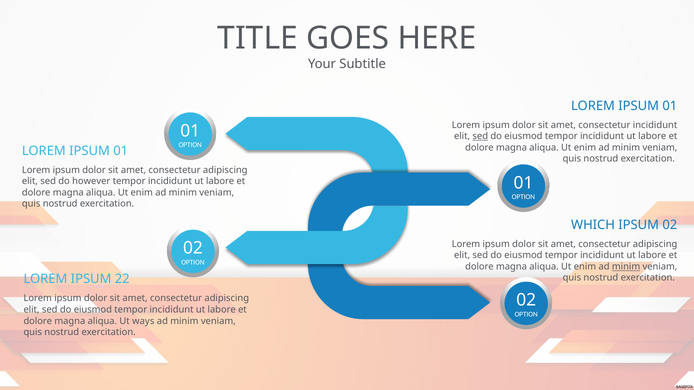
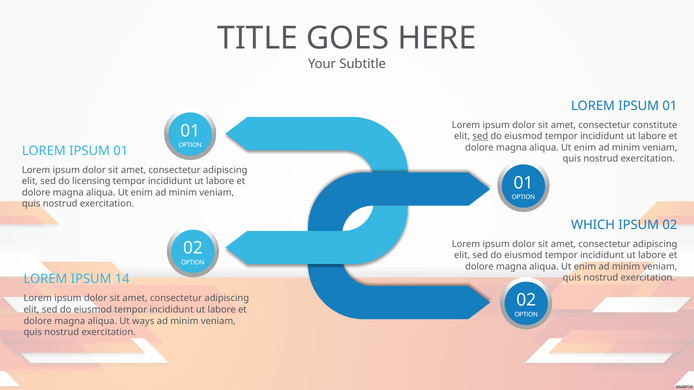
consectetur incididunt: incididunt -> constitute
however: however -> licensing
minim at (626, 267) underline: present -> none
22: 22 -> 14
